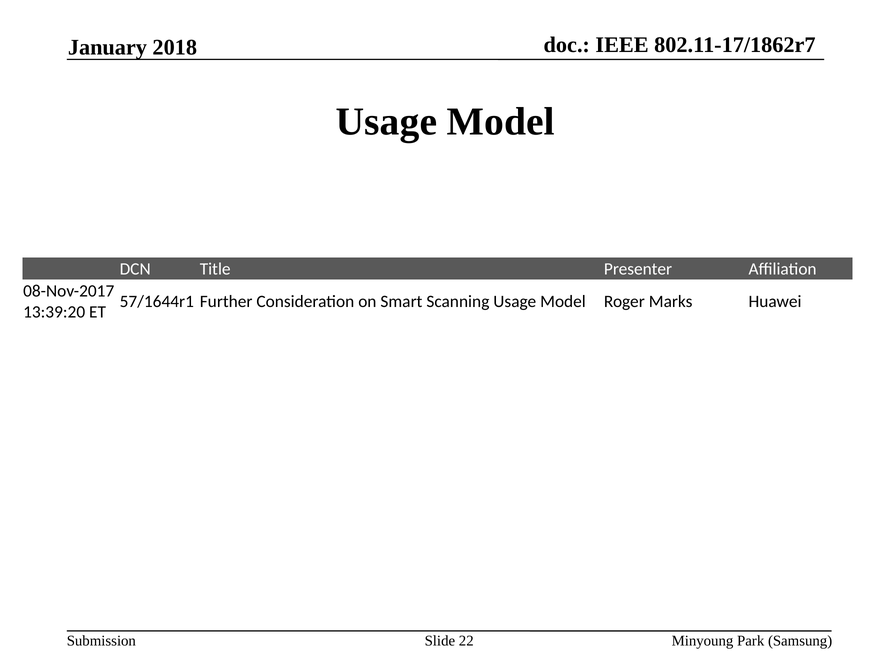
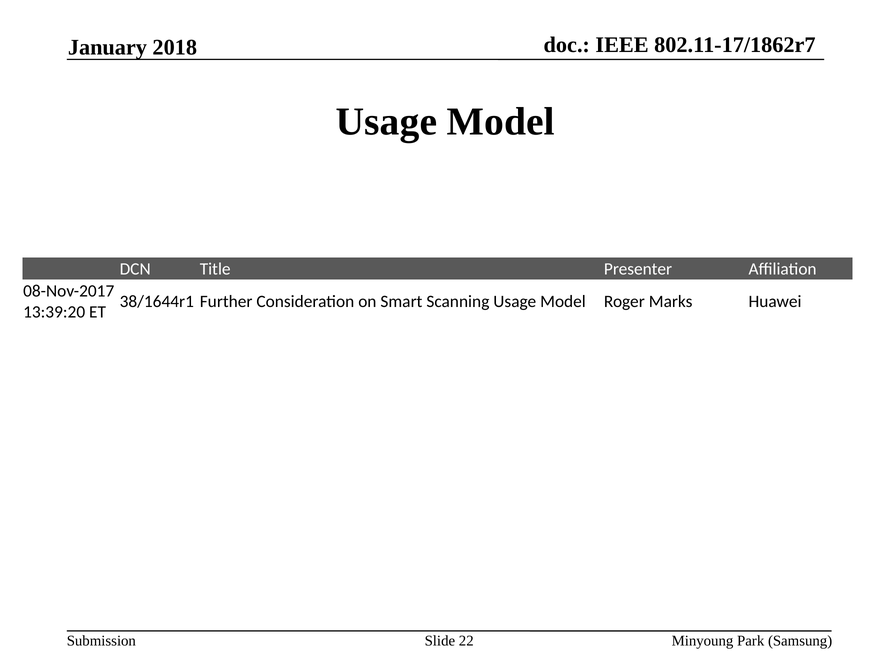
57/1644r1: 57/1644r1 -> 38/1644r1
